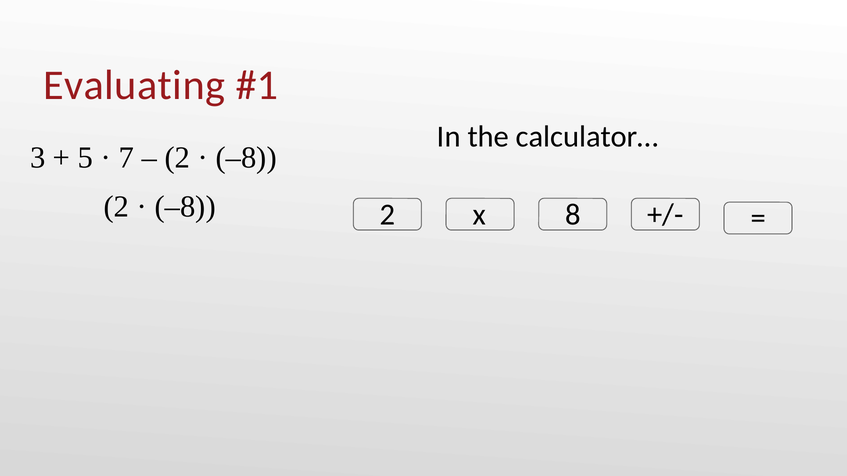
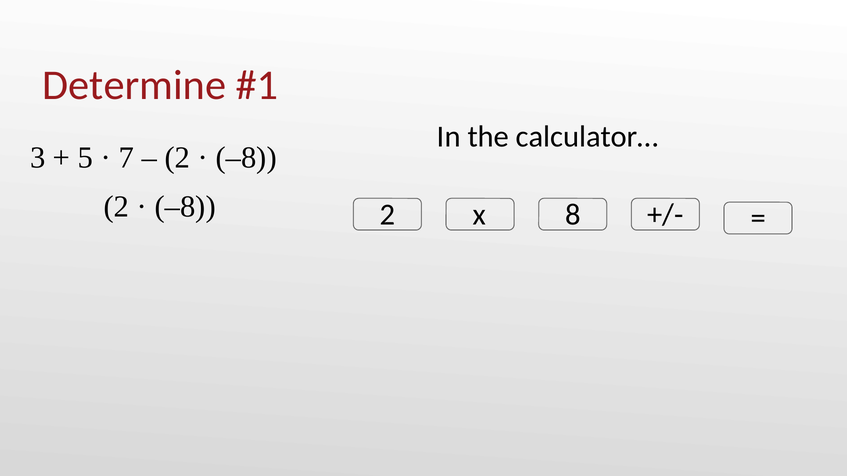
Evaluating: Evaluating -> Determine
